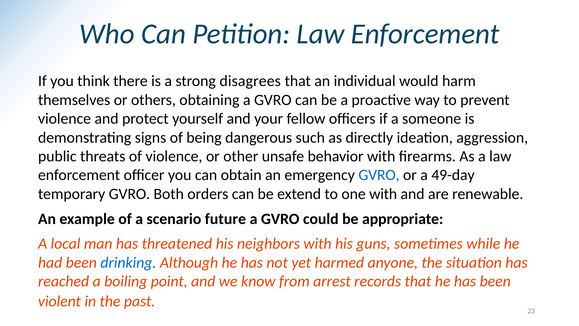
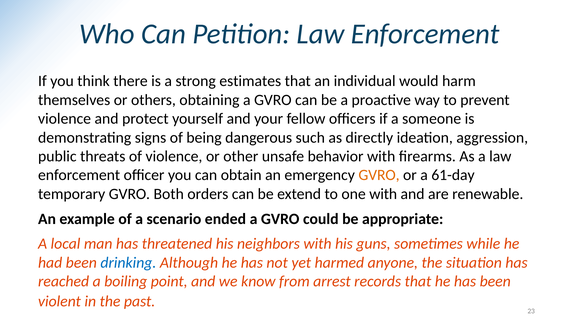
disagrees: disagrees -> estimates
GVRO at (379, 175) colour: blue -> orange
49-day: 49-day -> 61-day
future: future -> ended
